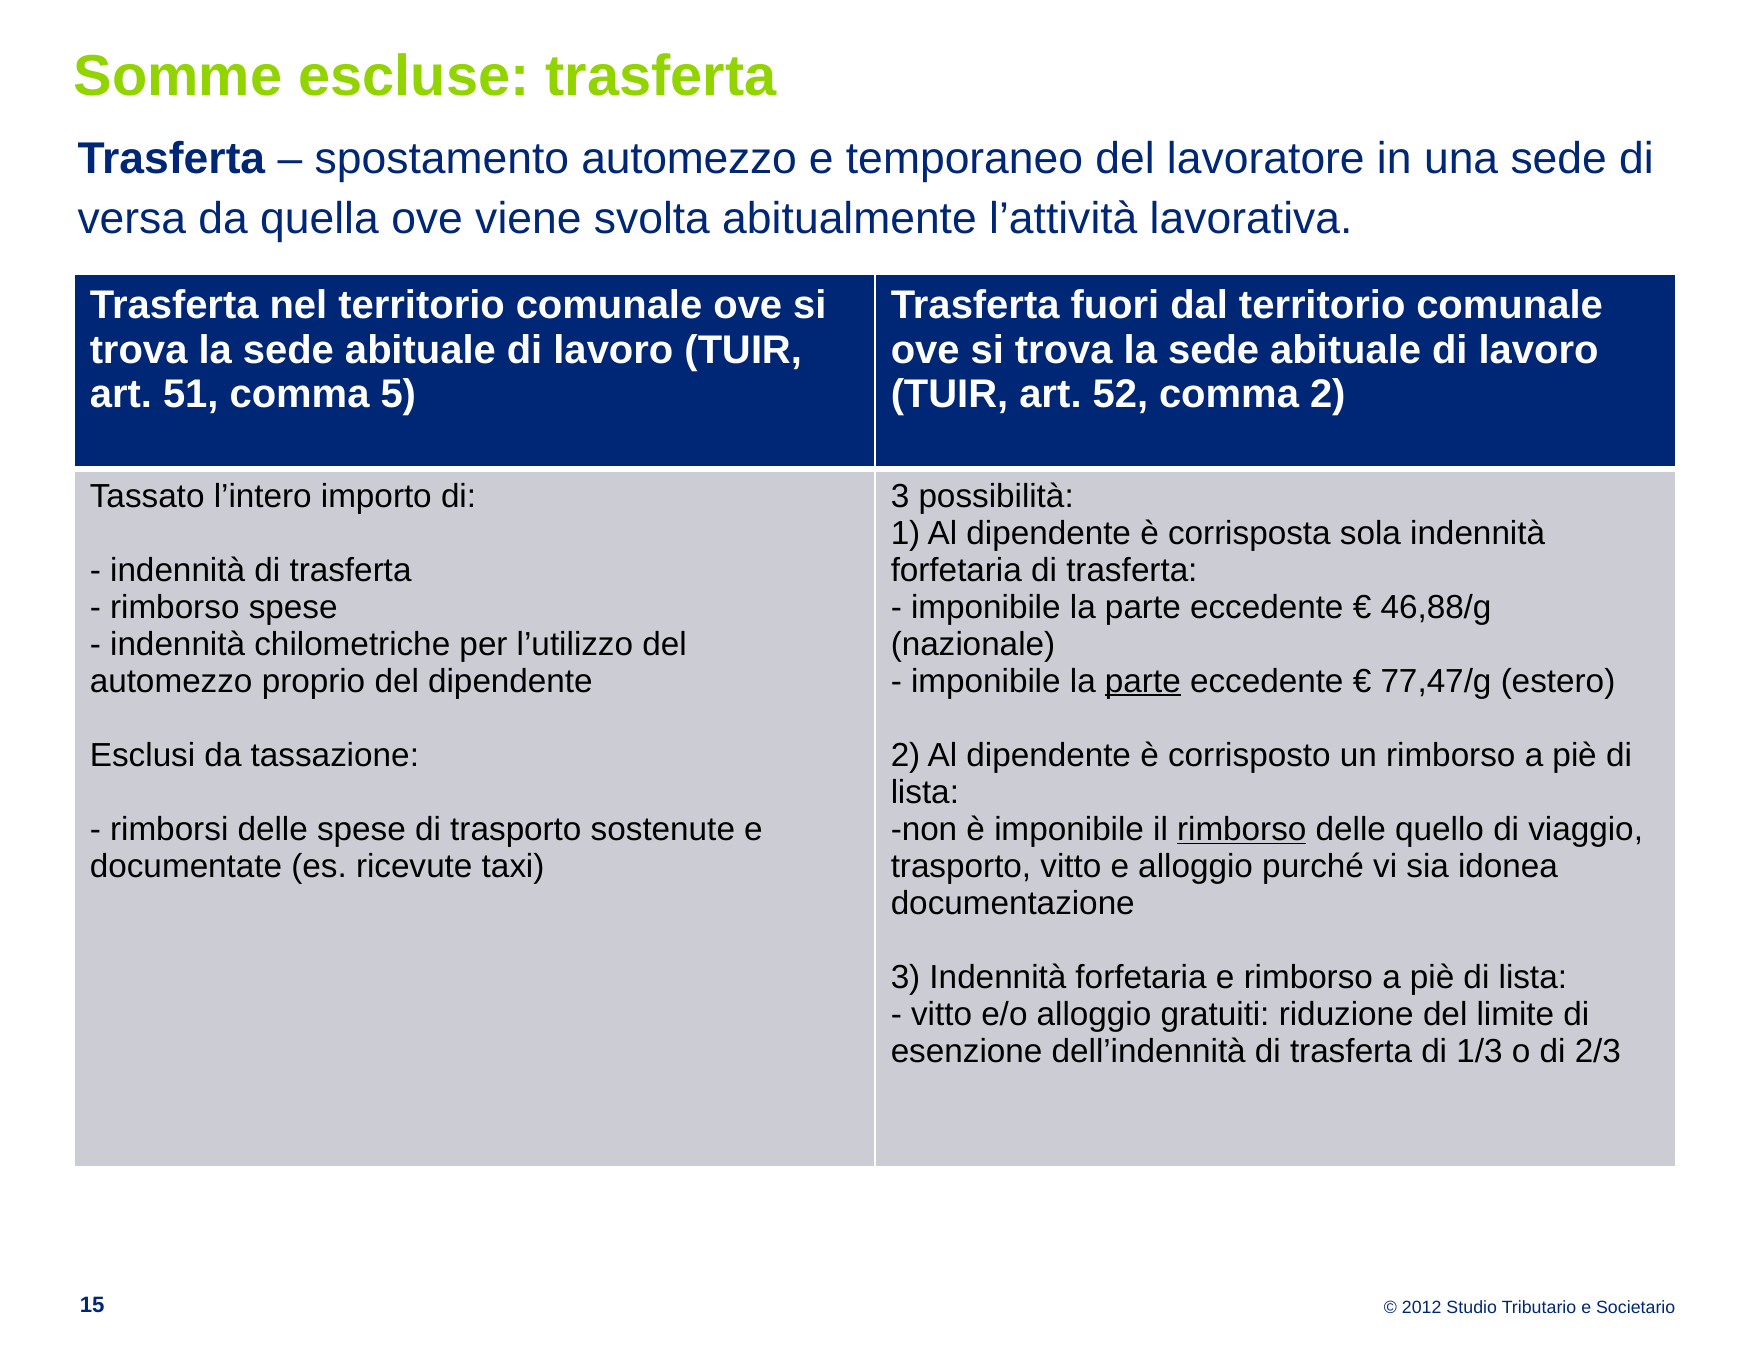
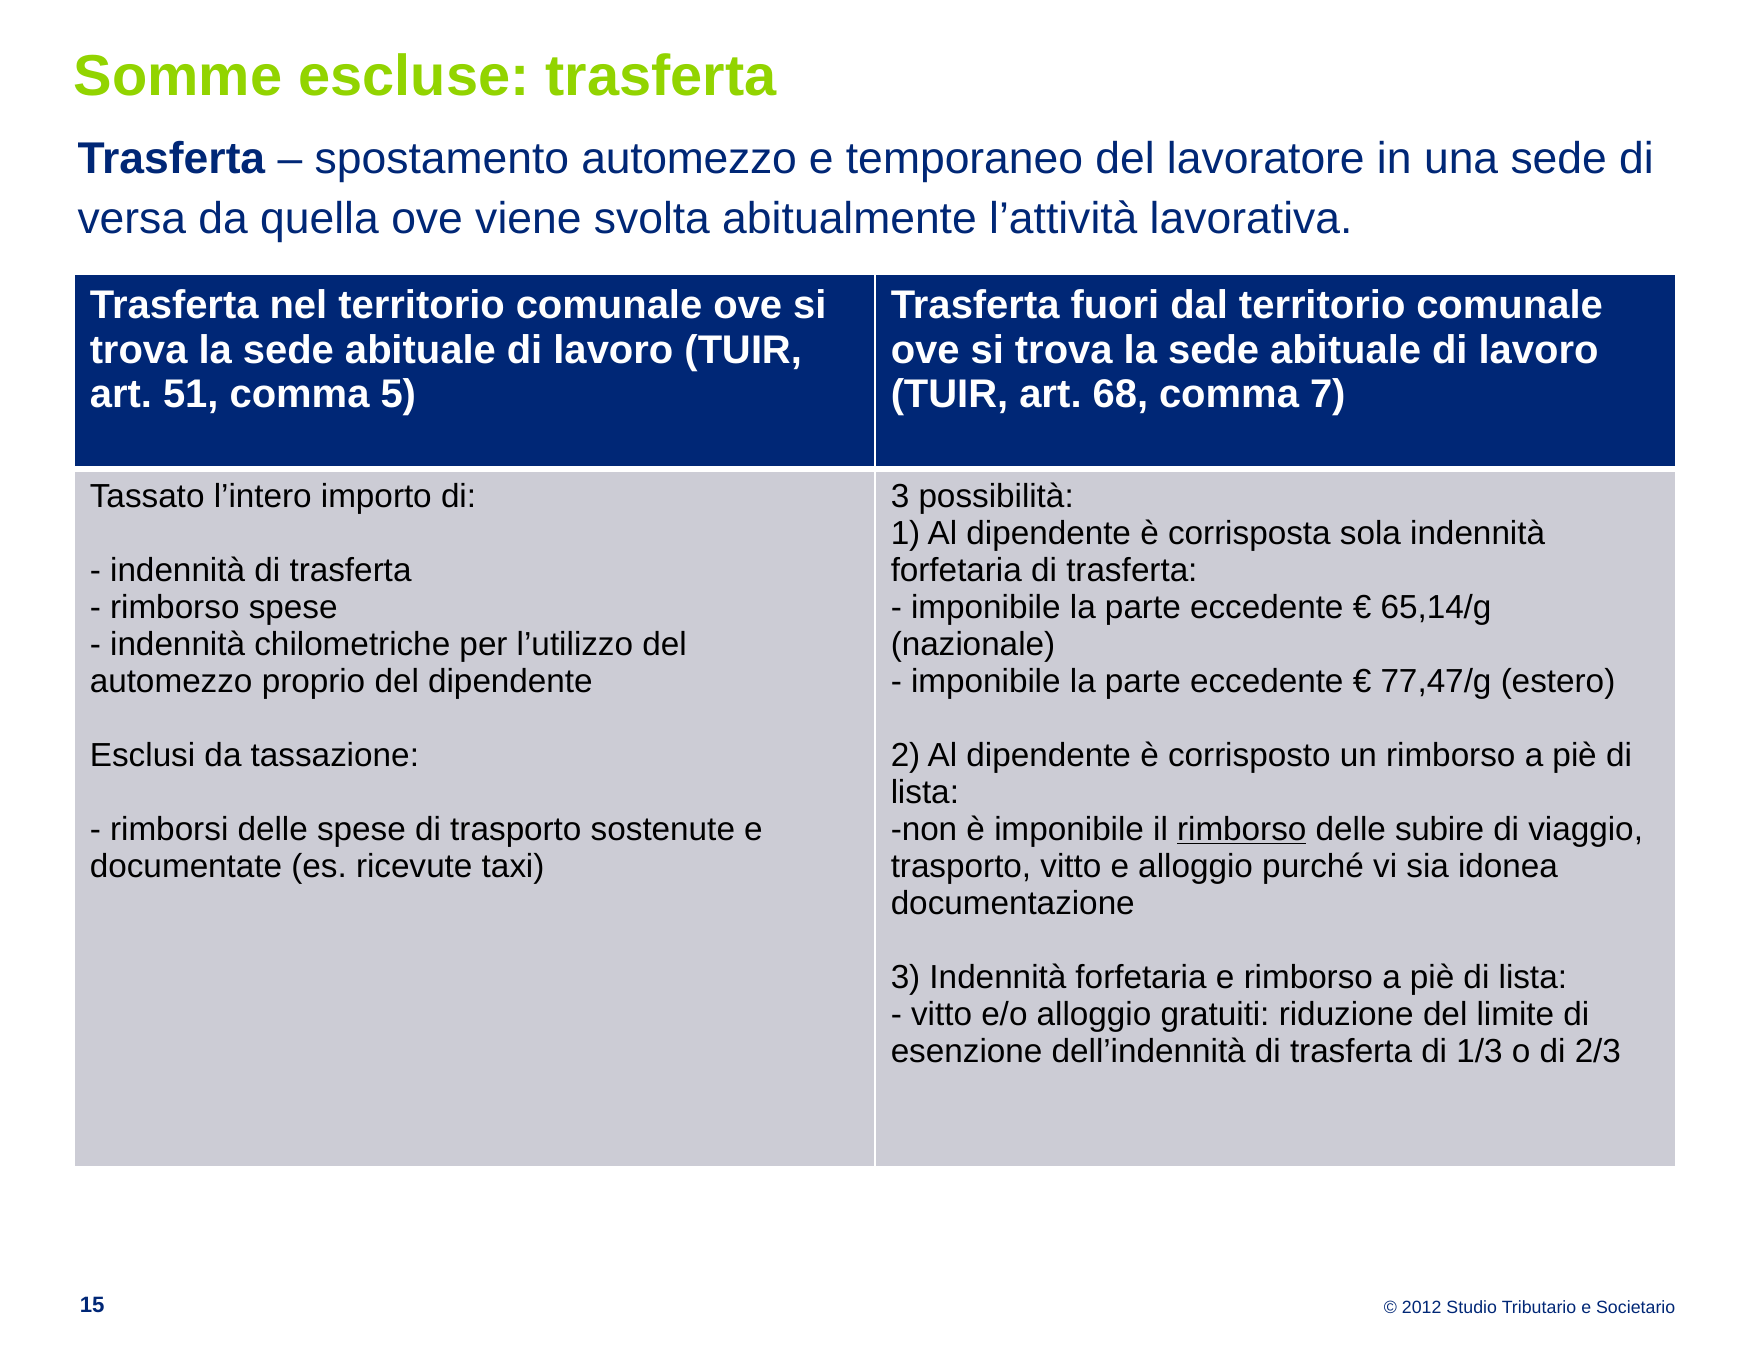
52: 52 -> 68
comma 2: 2 -> 7
46,88/g: 46,88/g -> 65,14/g
parte at (1143, 681) underline: present -> none
quello: quello -> subire
